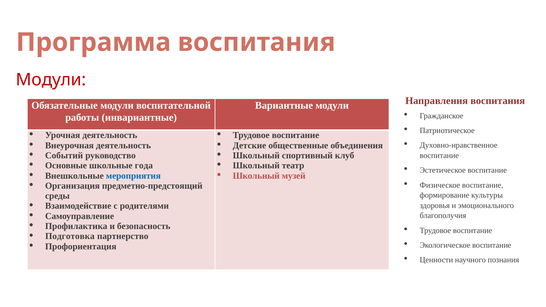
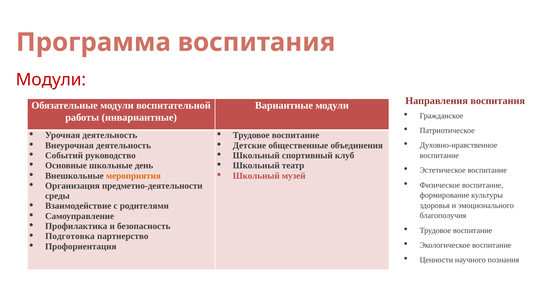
года: года -> день
мероприятия colour: blue -> orange
предметно-предстоящий: предметно-предстоящий -> предметно-деятельности
